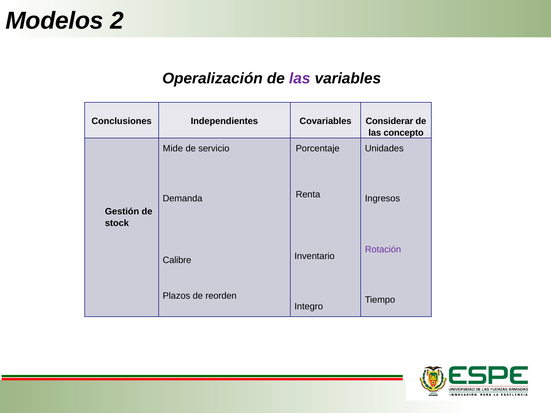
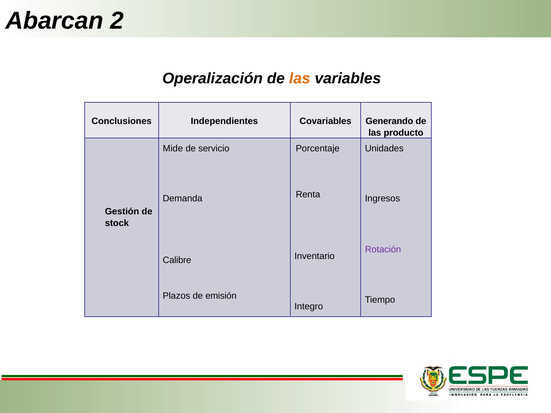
Modelos: Modelos -> Abarcan
las at (300, 79) colour: purple -> orange
Considerar: Considerar -> Generando
concepto: concepto -> producto
reorden: reorden -> emisión
